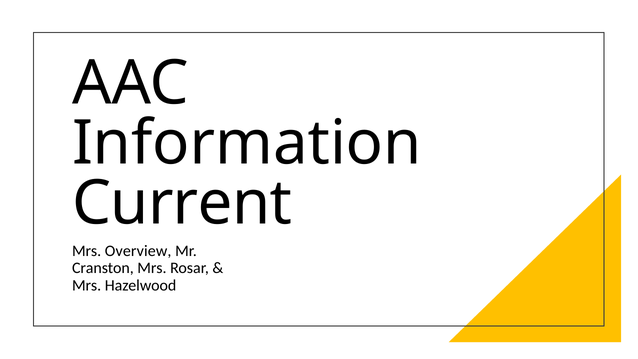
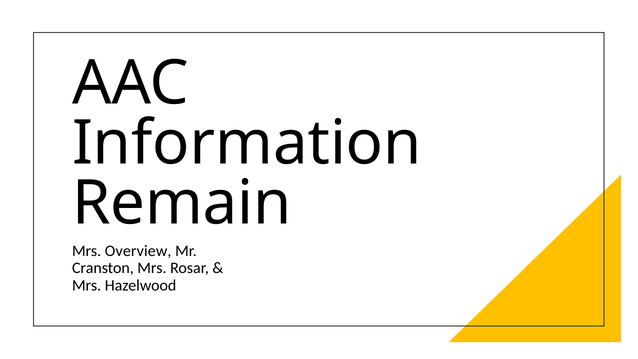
Current: Current -> Remain
